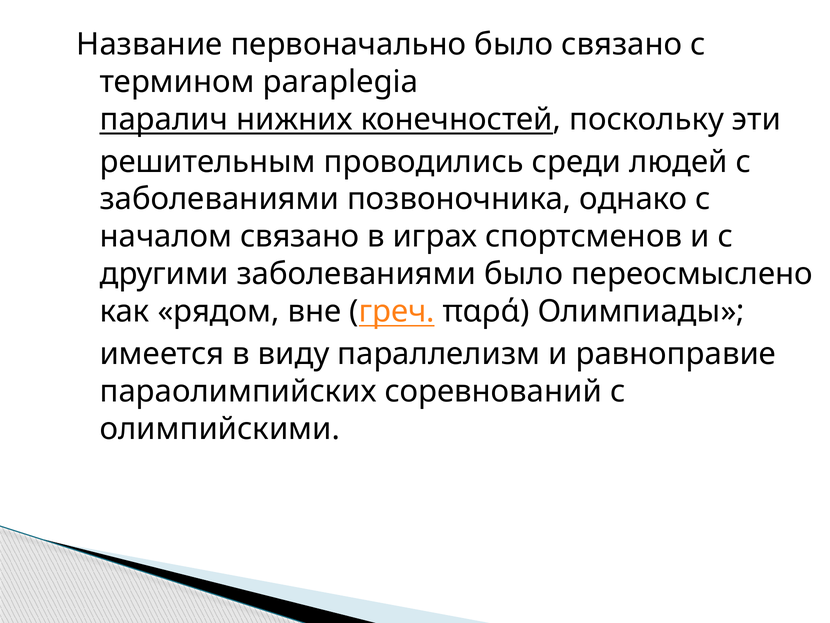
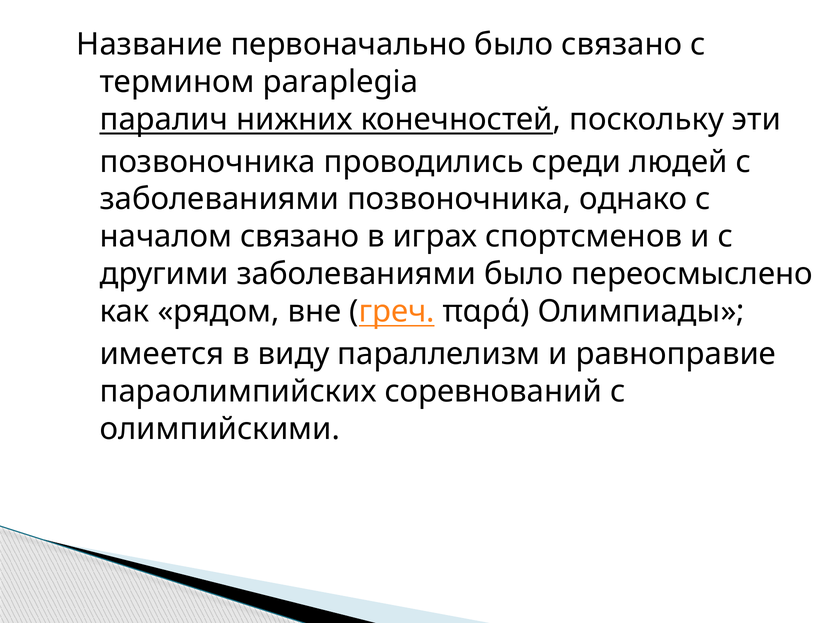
решительным at (208, 162): решительным -> позвоночника
